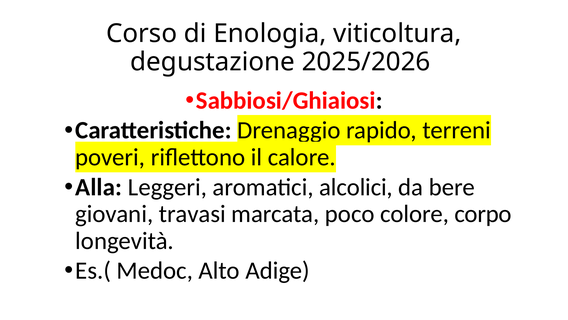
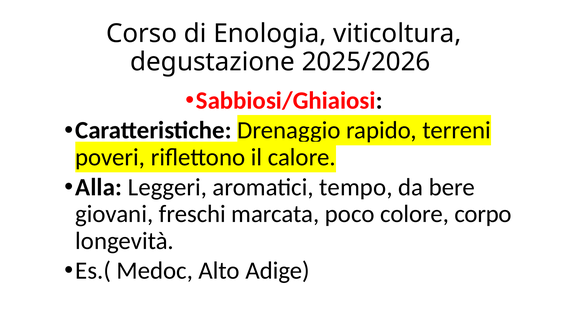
alcolici: alcolici -> tempo
travasi: travasi -> freschi
